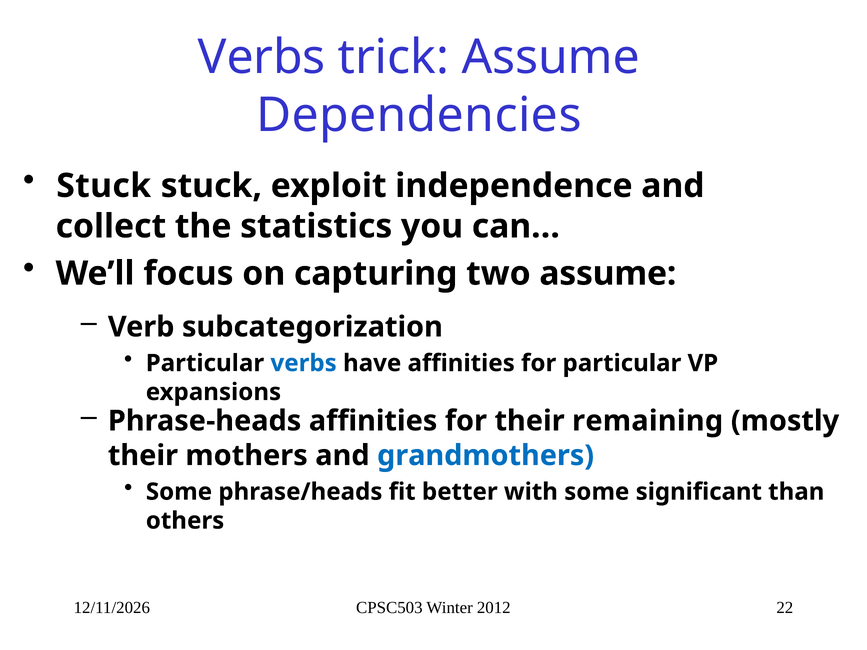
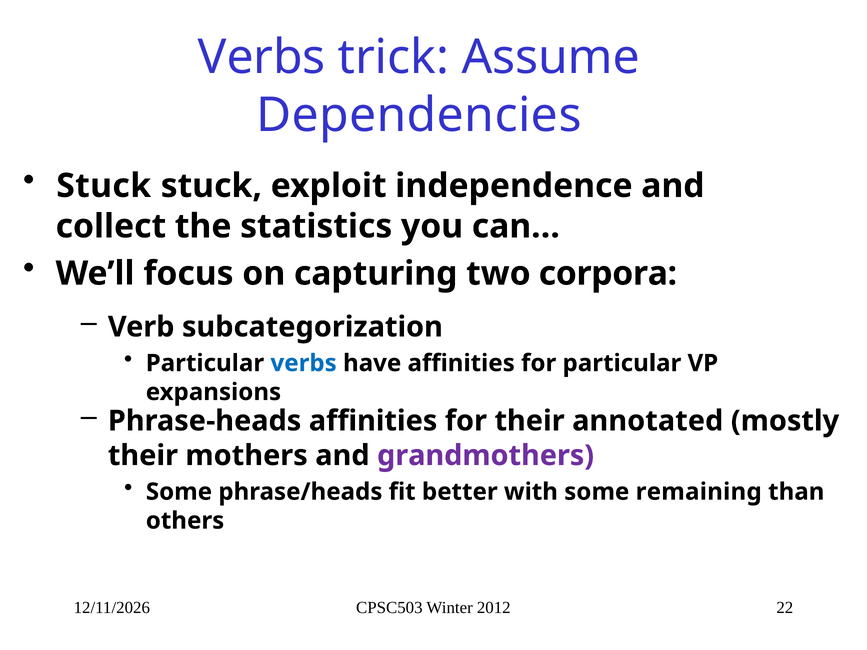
two assume: assume -> corpora
remaining: remaining -> annotated
grandmothers colour: blue -> purple
significant: significant -> remaining
